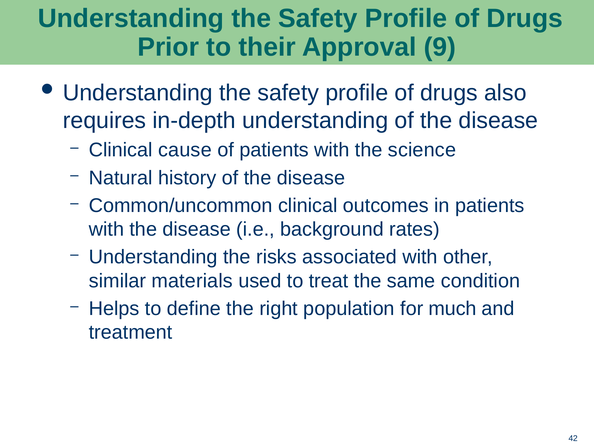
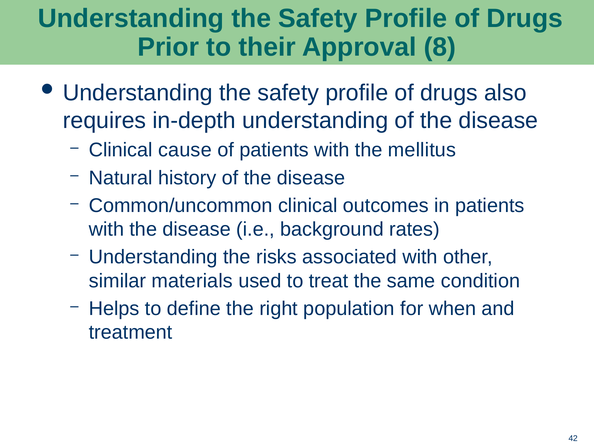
9: 9 -> 8
science: science -> mellitus
much: much -> when
